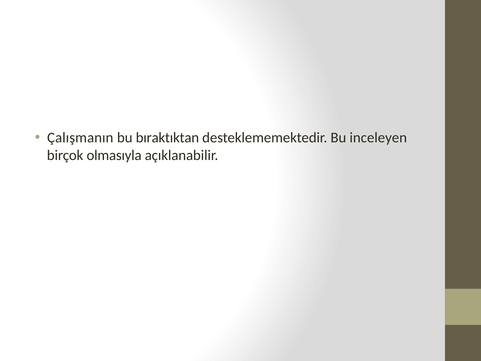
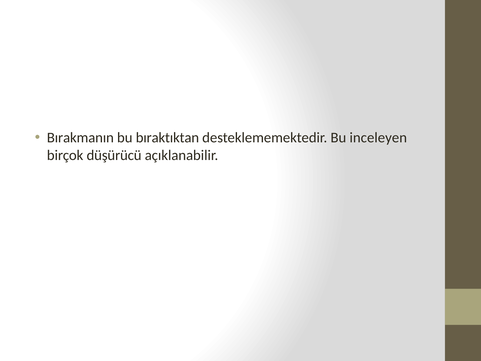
Çalışmanın: Çalışmanın -> Bırakmanın
olmasıyla: olmasıyla -> düşürücü
